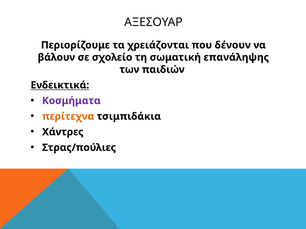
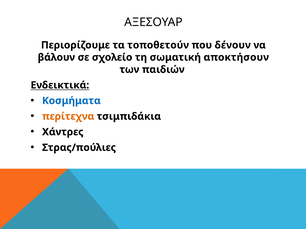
χρειάζονται: χρειάζονται -> τοποθετούν
επανάληψης: επανάληψης -> αποκτήσουν
Κοσμήματα colour: purple -> blue
